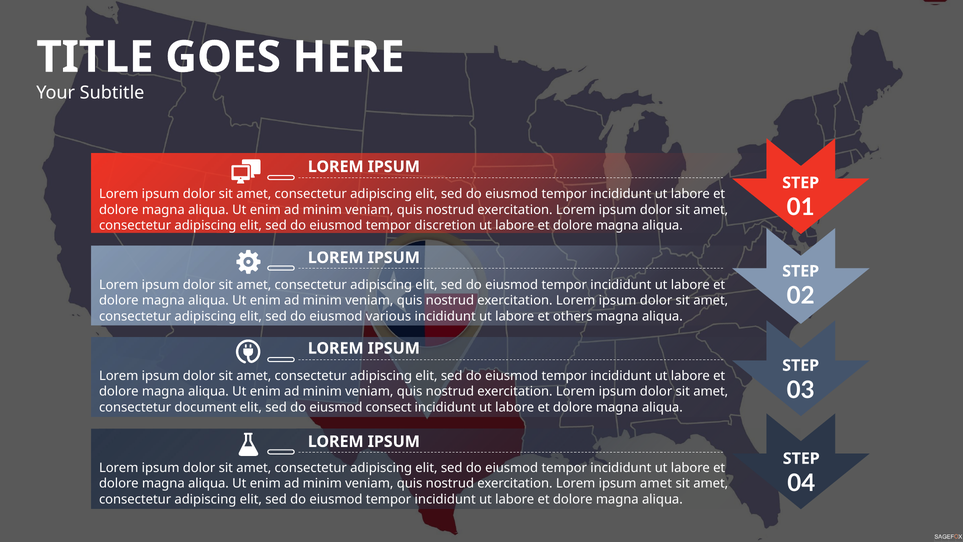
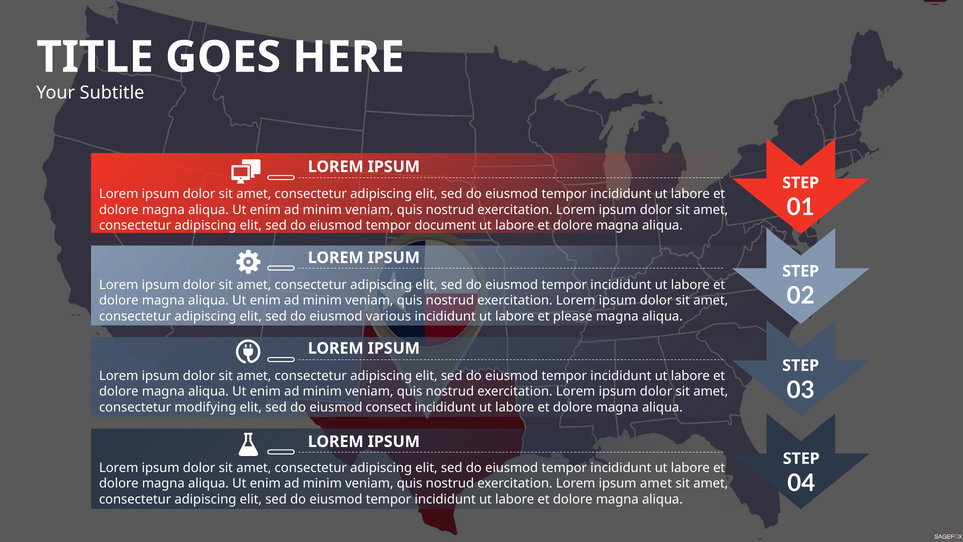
discretion: discretion -> document
others: others -> please
document: document -> modifying
